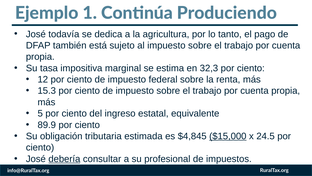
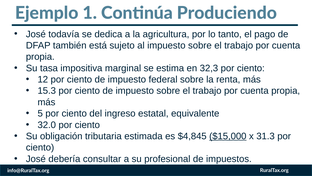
89.9: 89.9 -> 32.0
24.5: 24.5 -> 31.3
debería underline: present -> none
